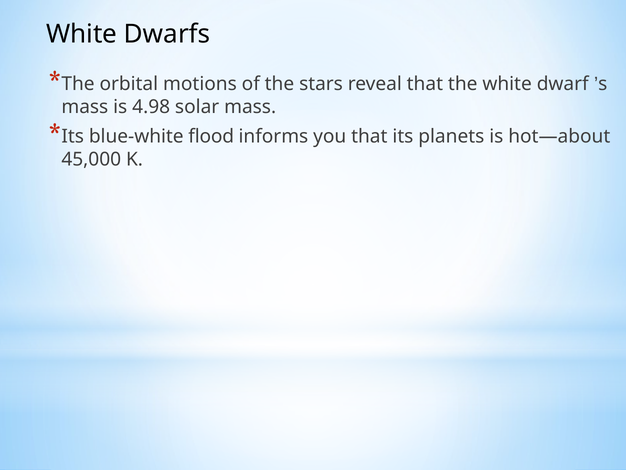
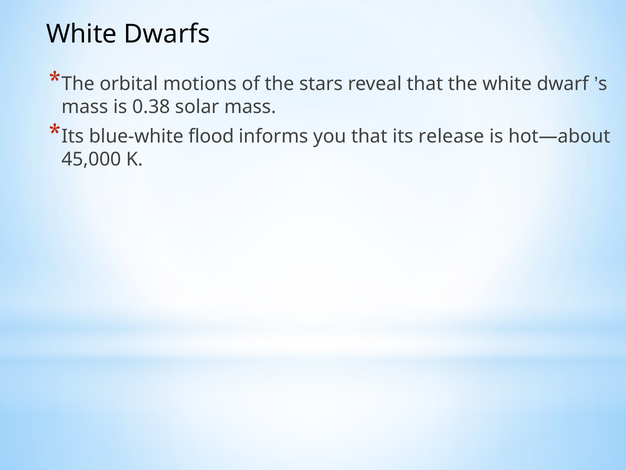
4.98: 4.98 -> 0.38
planets: planets -> release
